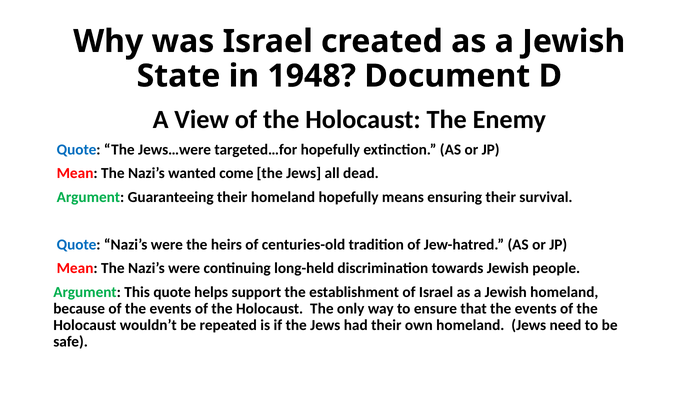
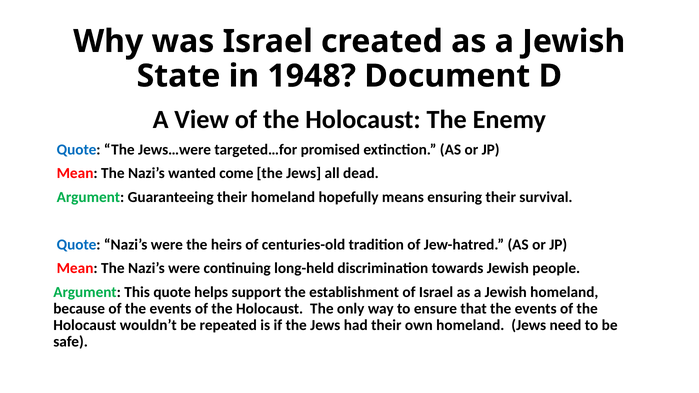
targeted…for hopefully: hopefully -> promised
